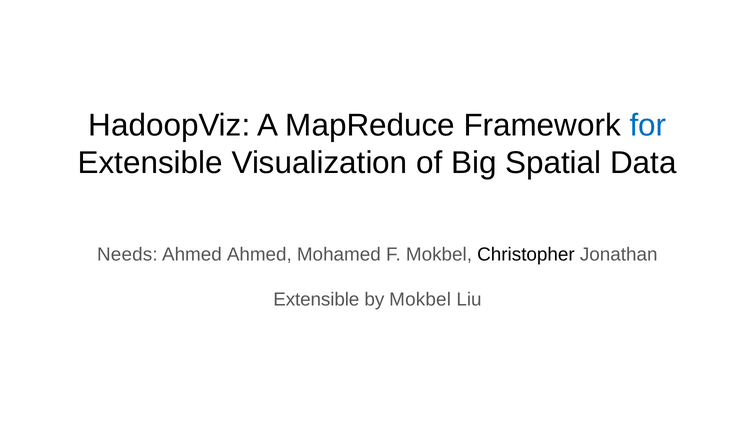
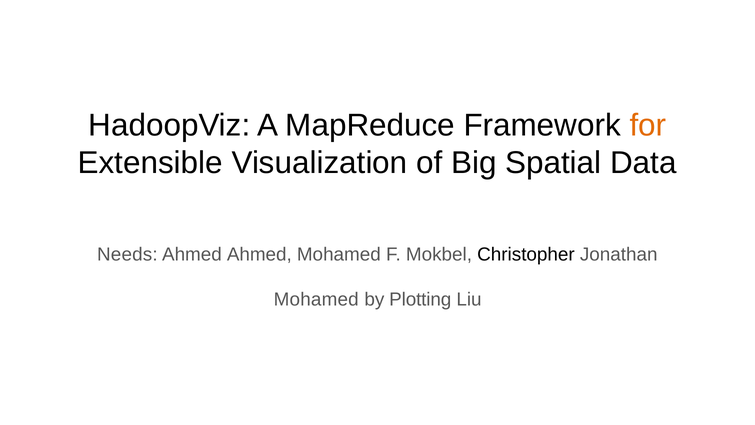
for colour: blue -> orange
Extensible at (316, 300): Extensible -> Mohamed
by Mokbel: Mokbel -> Plotting
